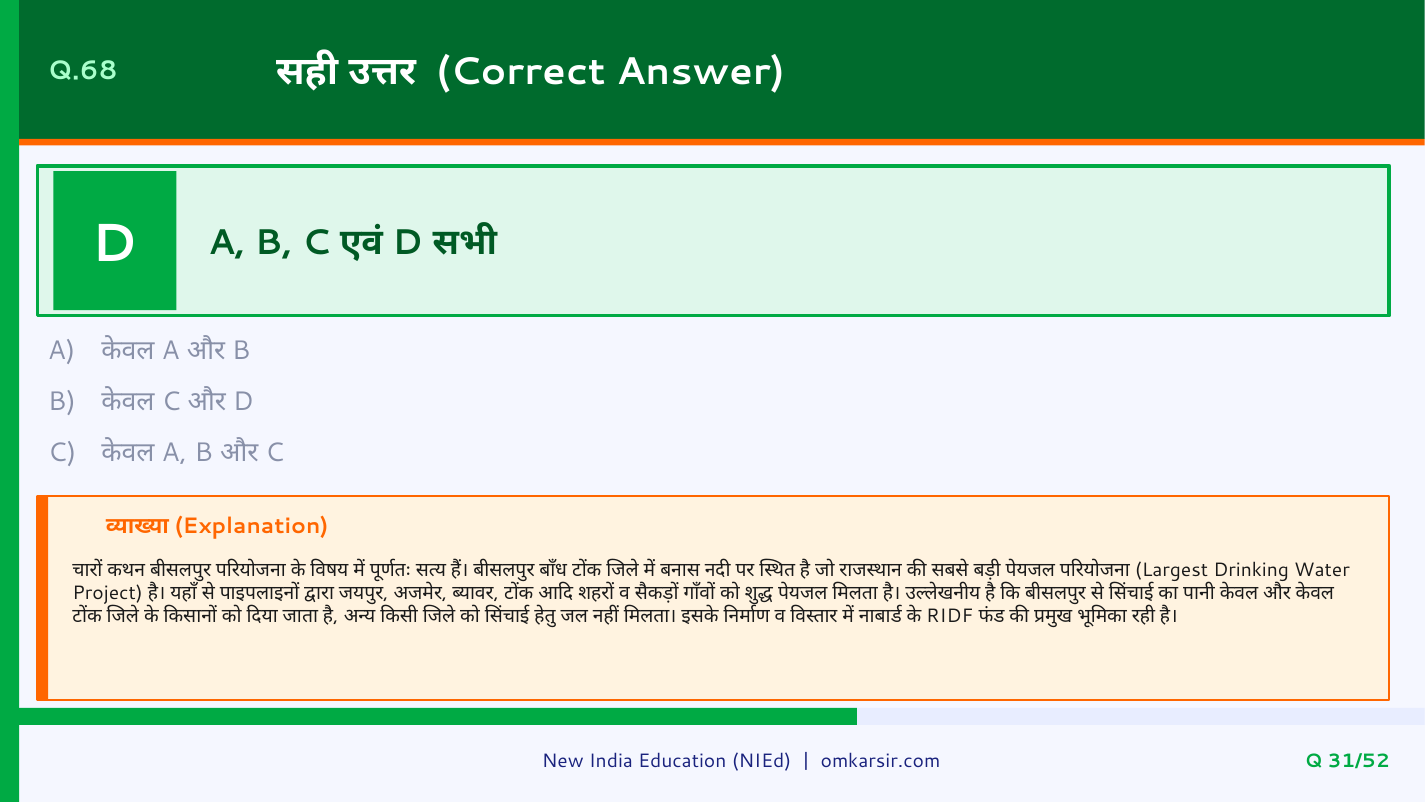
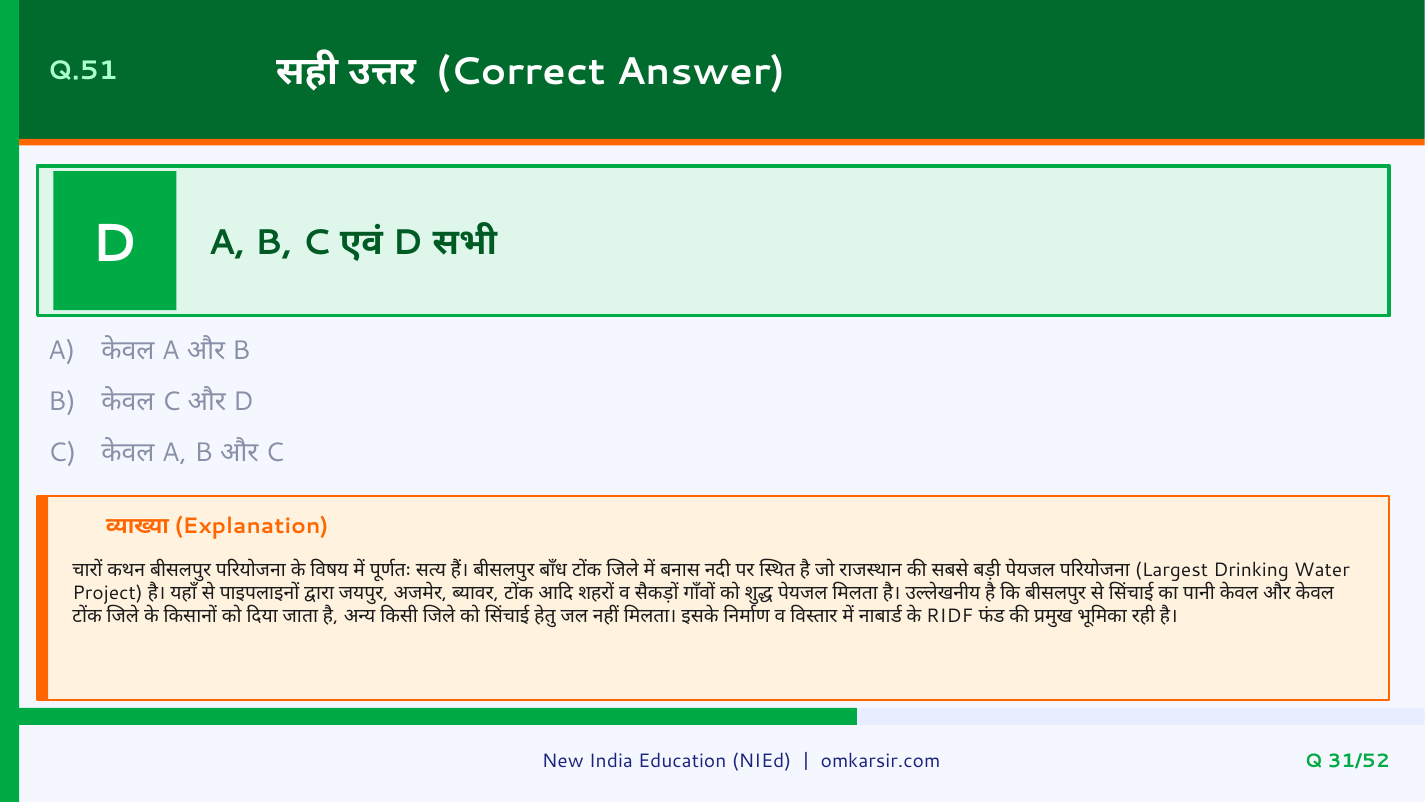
Q.68: Q.68 -> Q.51
